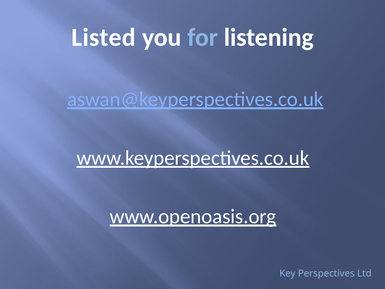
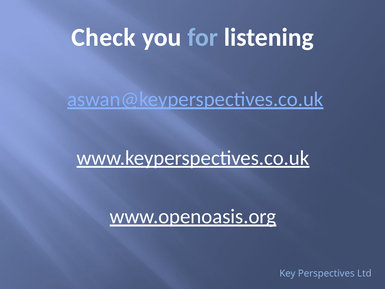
Listed: Listed -> Check
